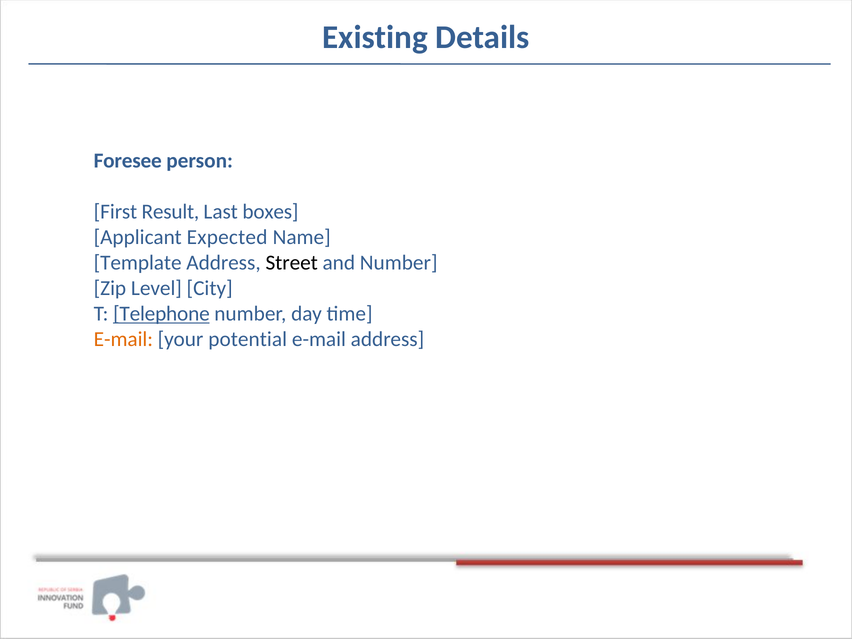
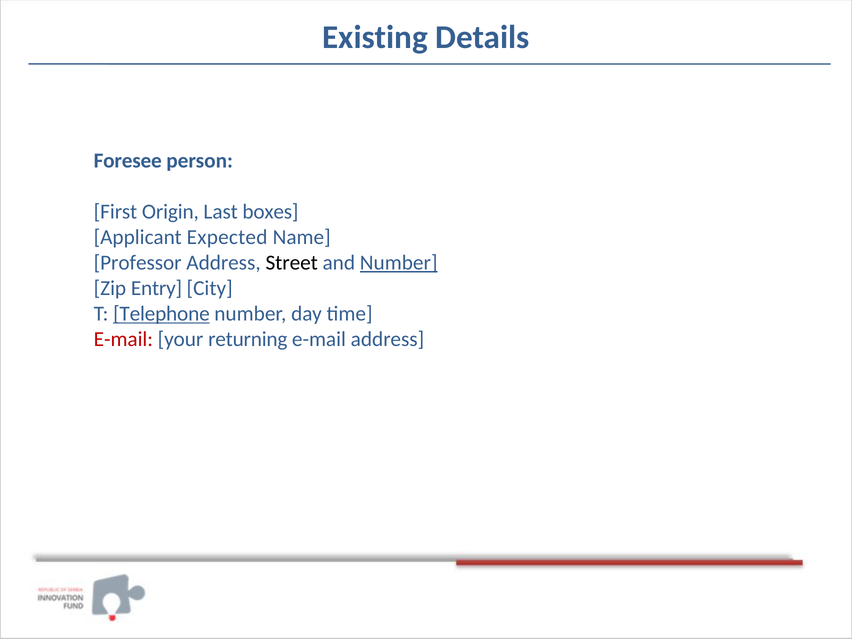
Result: Result -> Origin
Template: Template -> Professor
Number at (399, 263) underline: none -> present
Level: Level -> Entry
E-mail at (123, 339) colour: orange -> red
potential: potential -> returning
